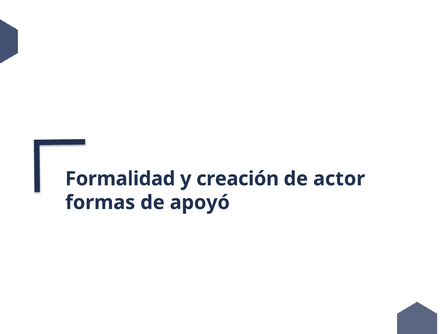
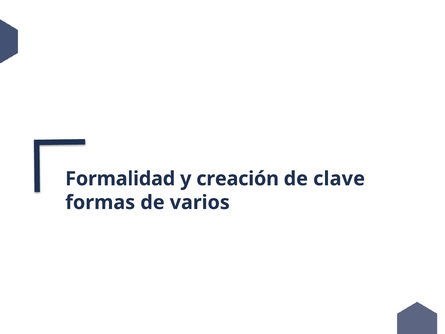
actor: actor -> clave
apoyó: apoyó -> varios
